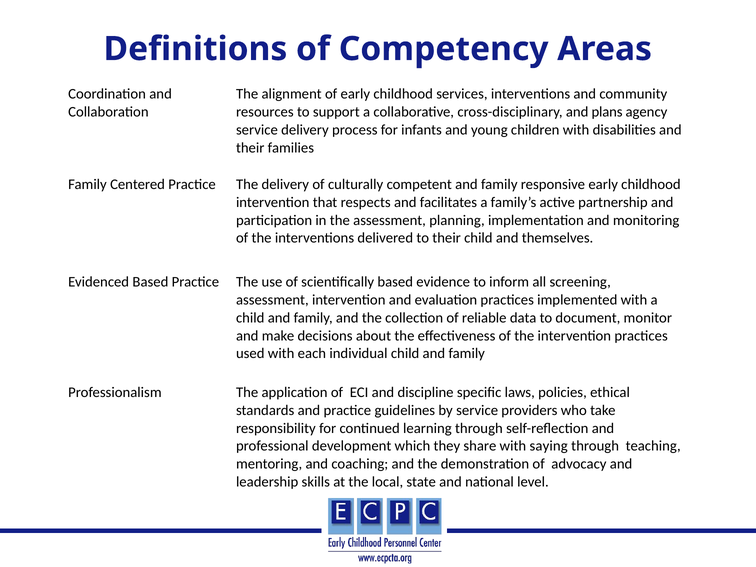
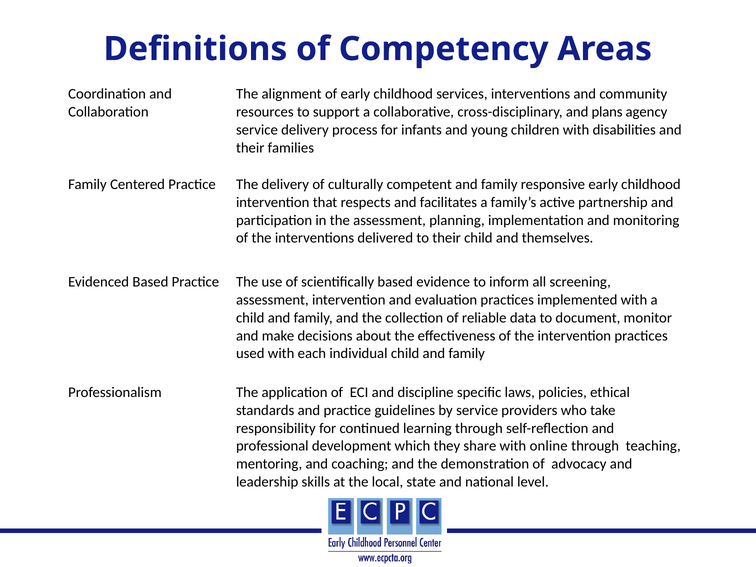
saying: saying -> online
